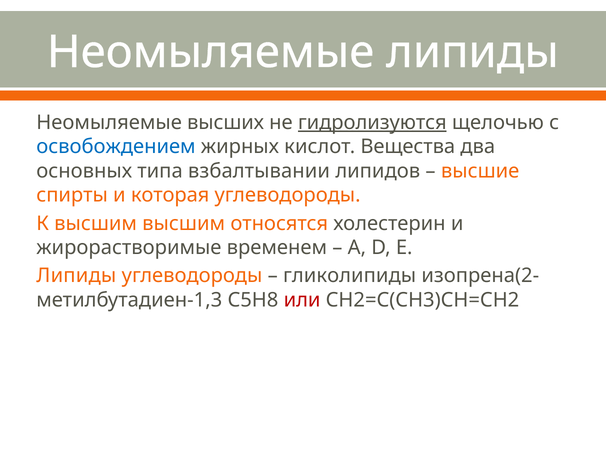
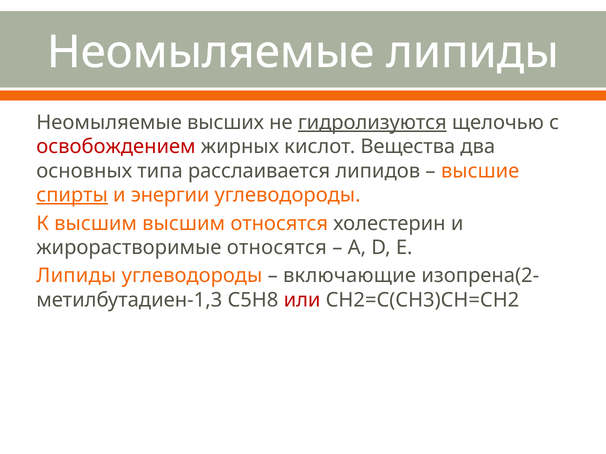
освобождением colour: blue -> red
взбалтывании: взбалтывании -> расслаивается
спирты underline: none -> present
которая: которая -> энергии
жирорастворимые временем: временем -> относятся
гликолипиды: гликолипиды -> включающие
